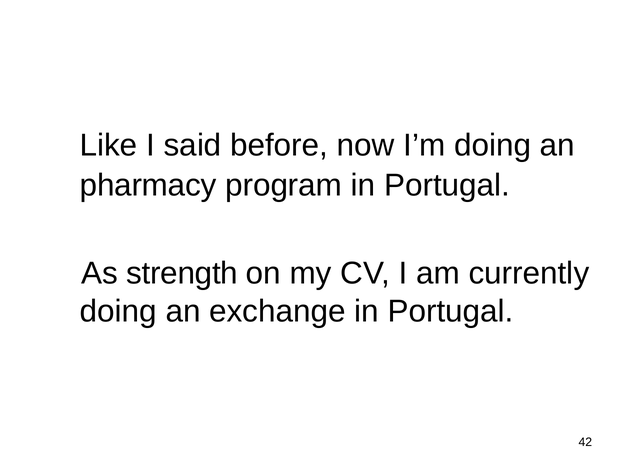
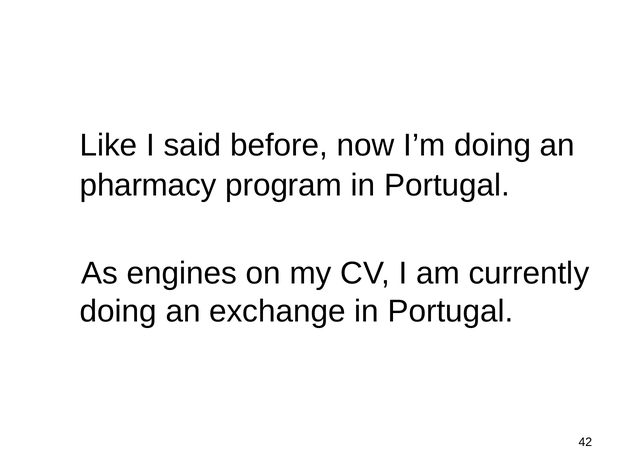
strength: strength -> engines
